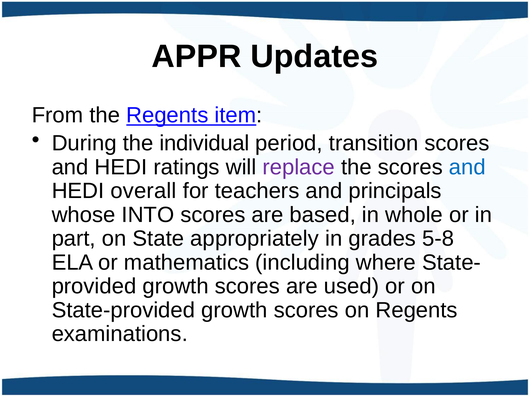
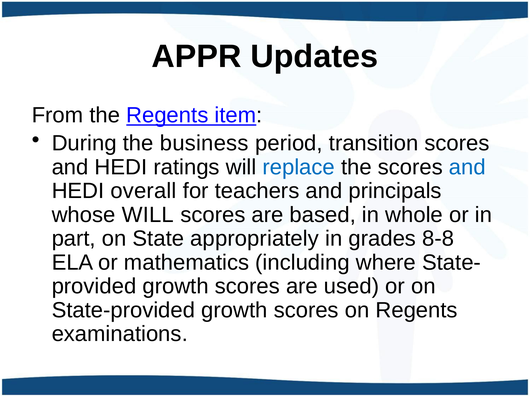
individual: individual -> business
replace colour: purple -> blue
whose INTO: INTO -> WILL
5-8: 5-8 -> 8-8
